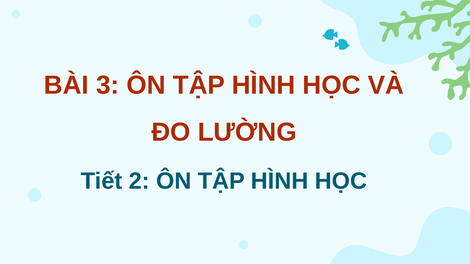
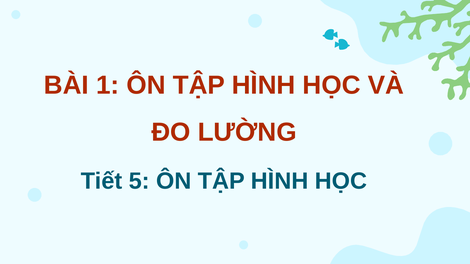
3: 3 -> 1
2: 2 -> 5
